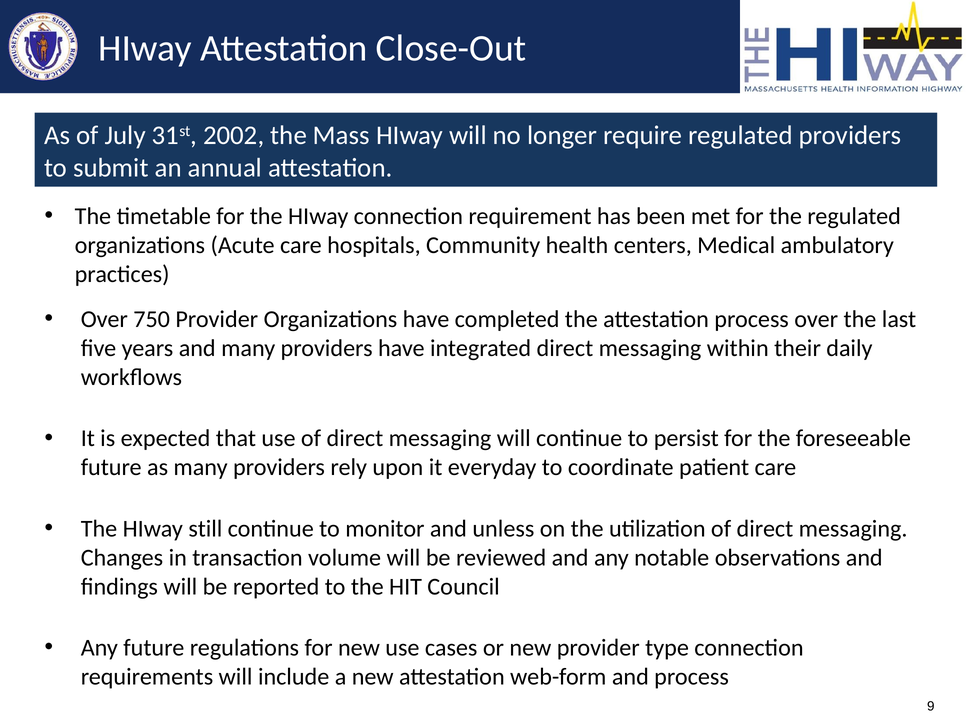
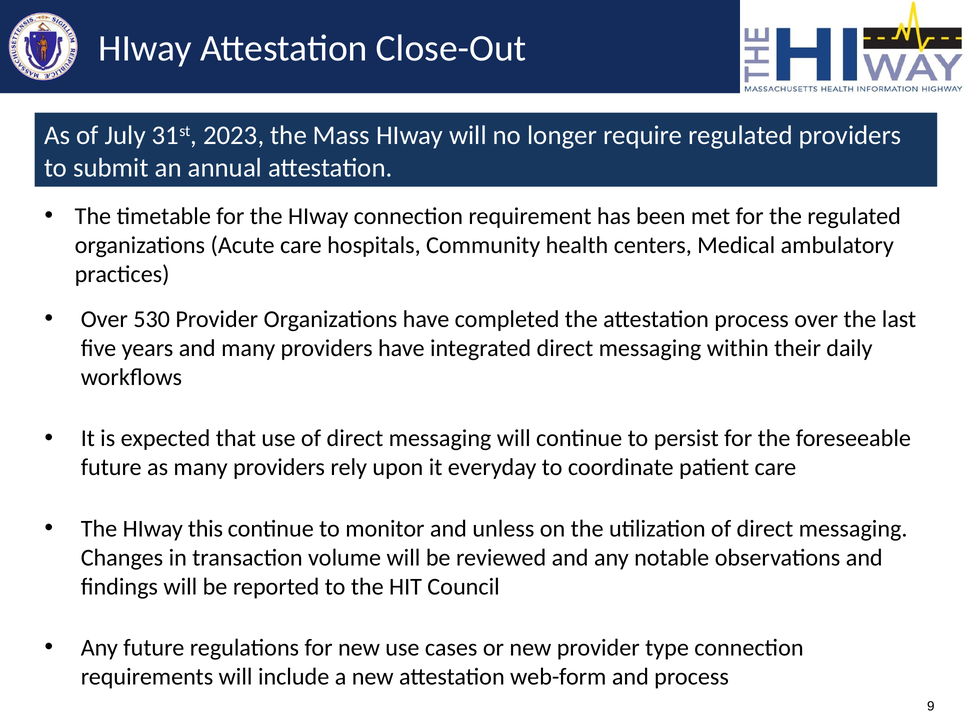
2002: 2002 -> 2023
750: 750 -> 530
still: still -> this
